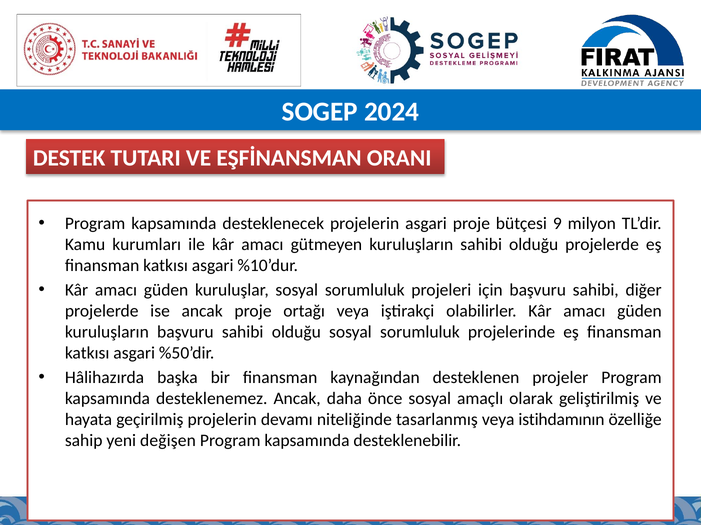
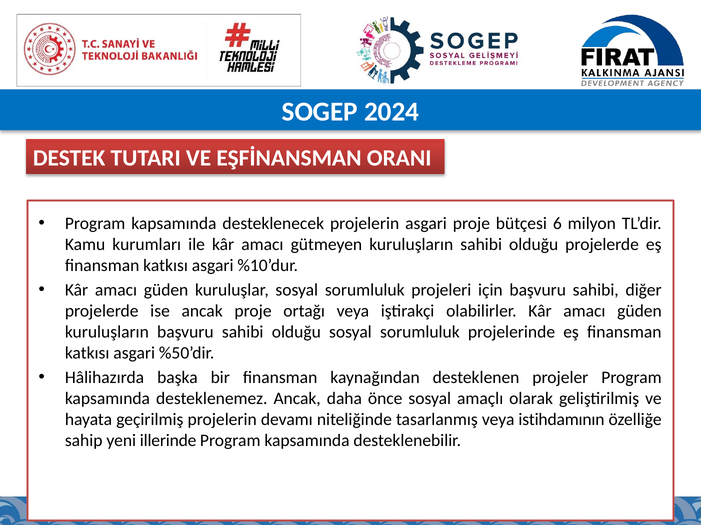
9: 9 -> 6
değişen: değişen -> illerinde
